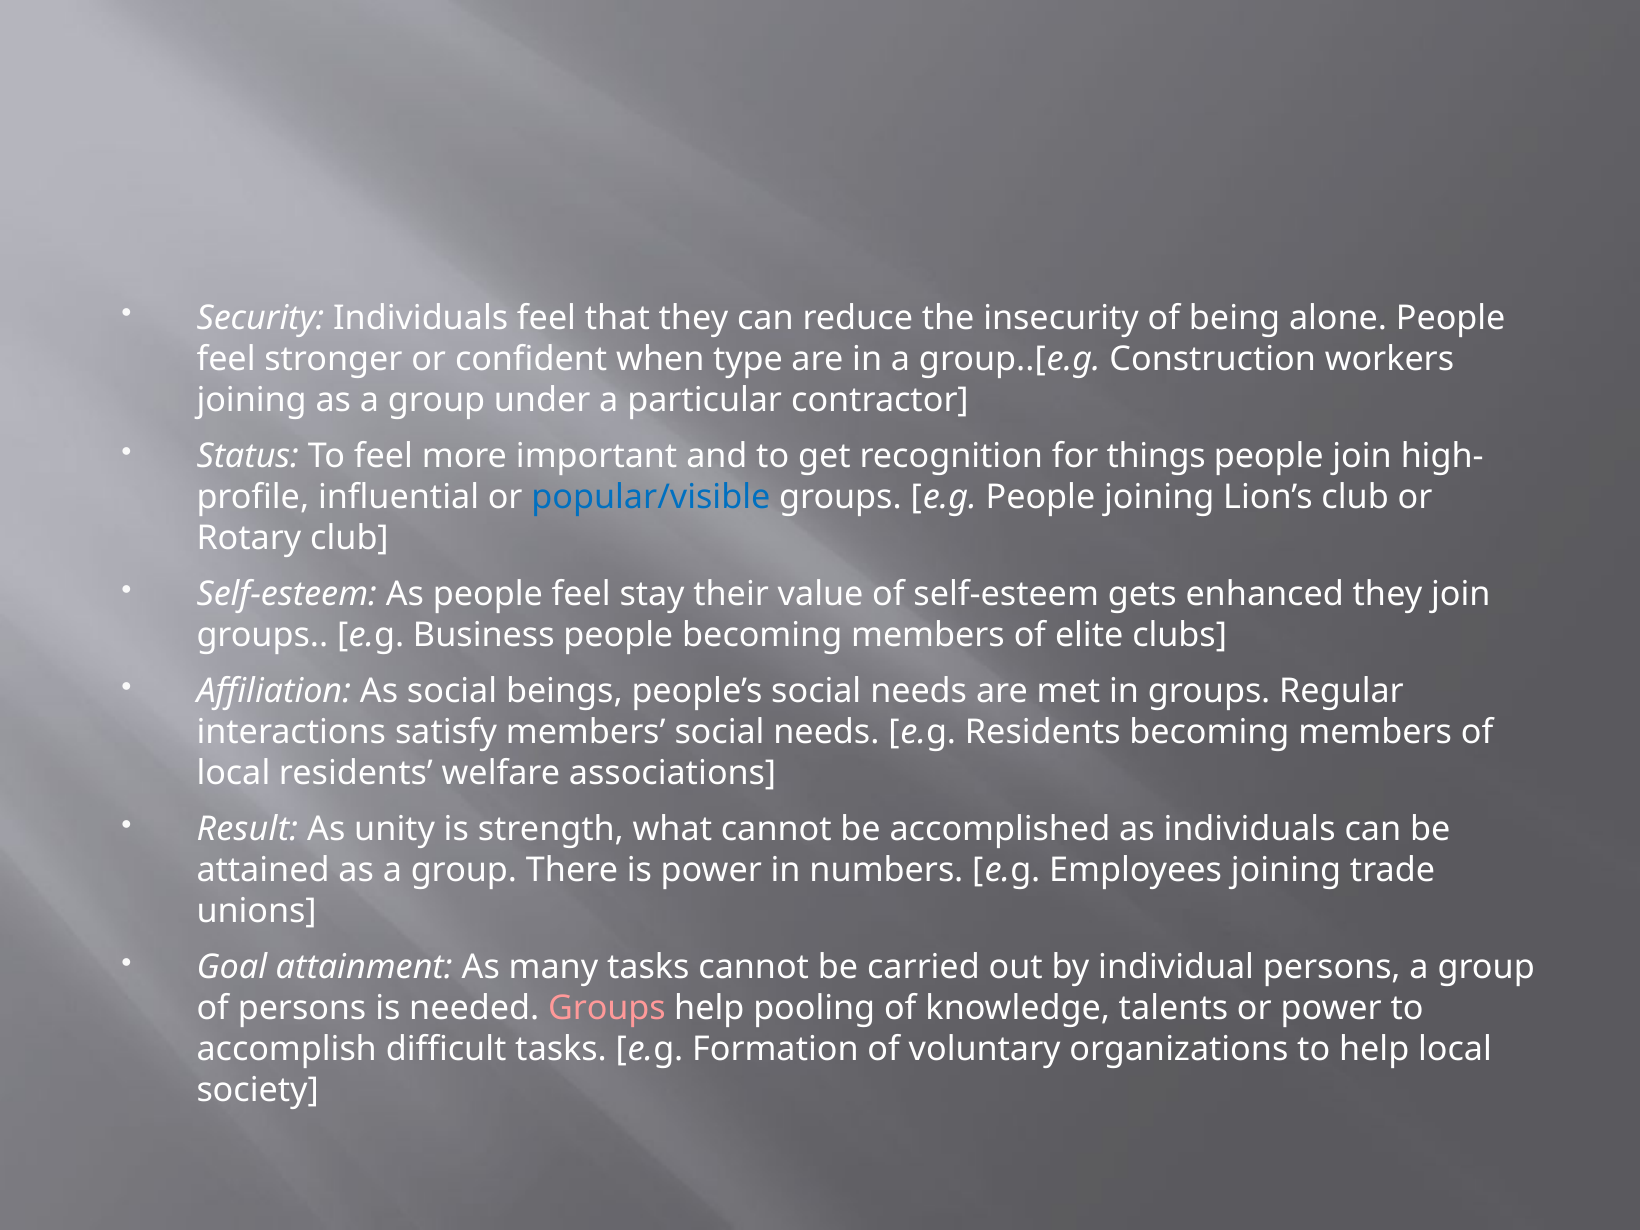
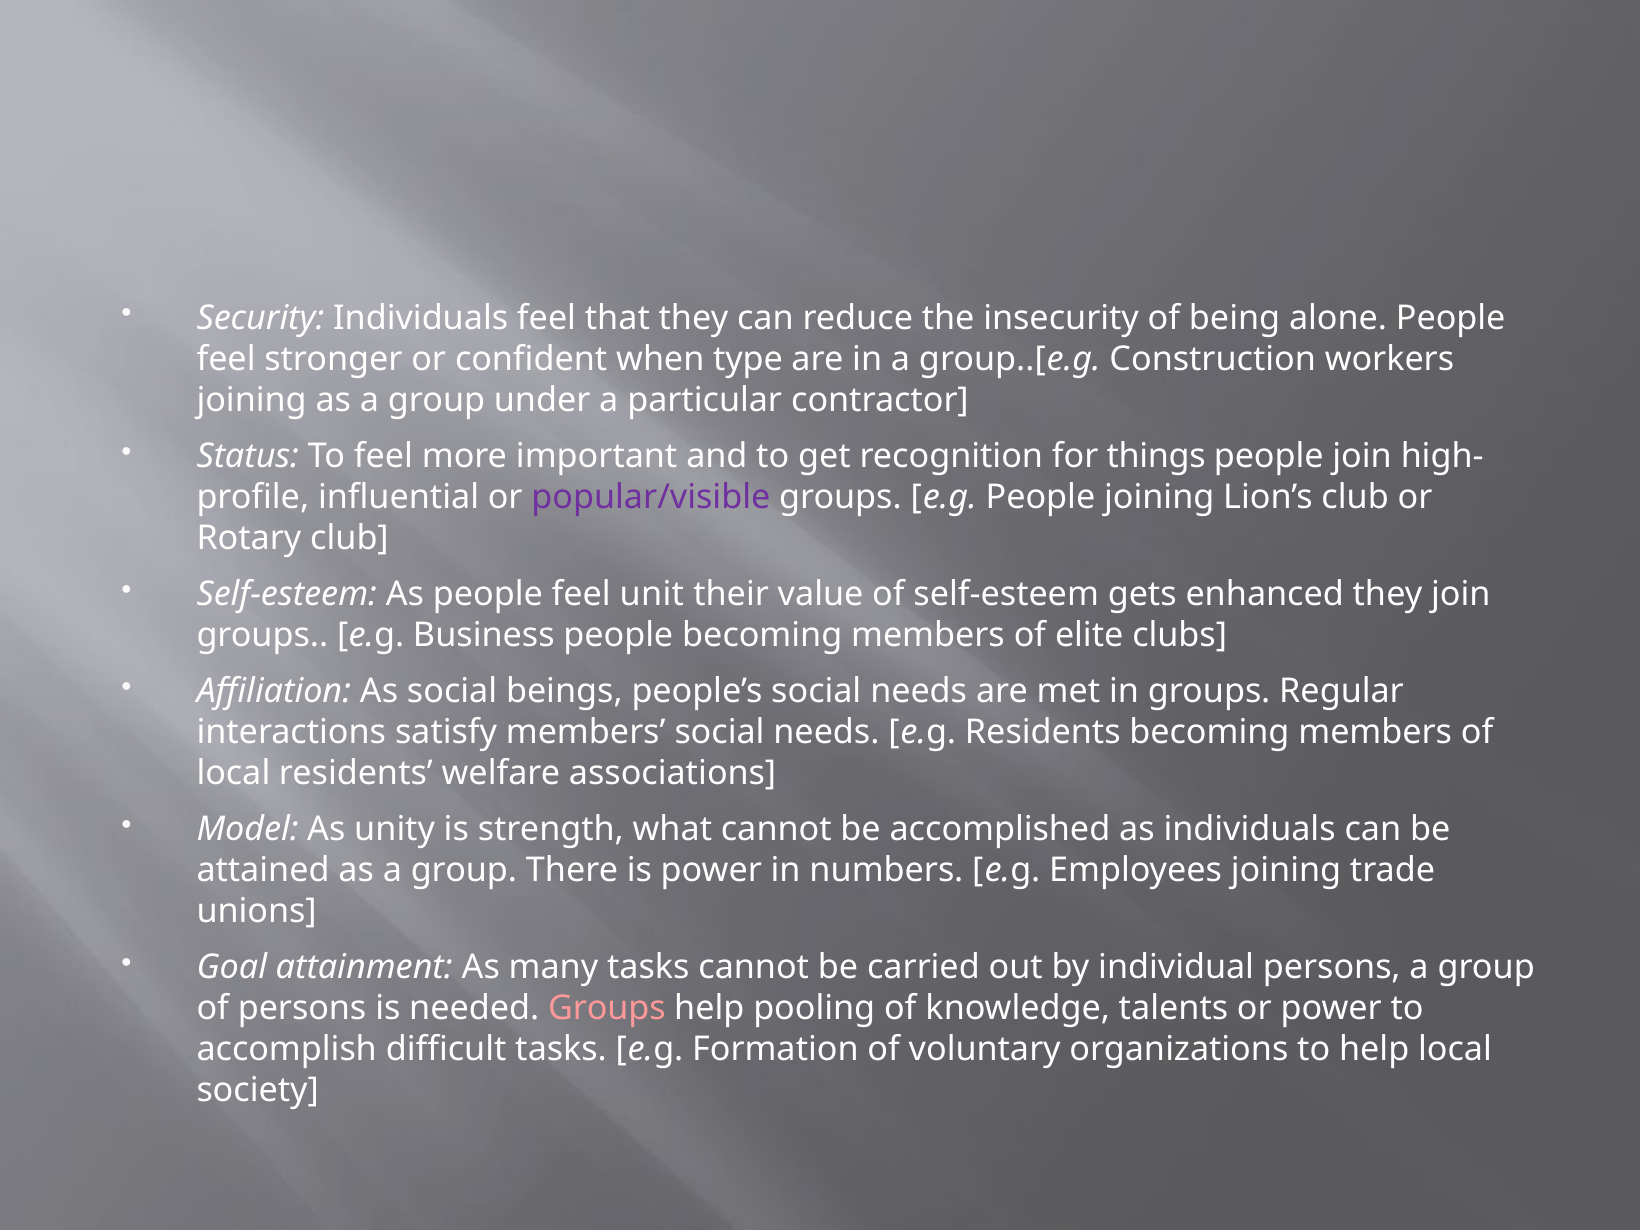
popular/visible colour: blue -> purple
stay: stay -> unit
Result: Result -> Model
